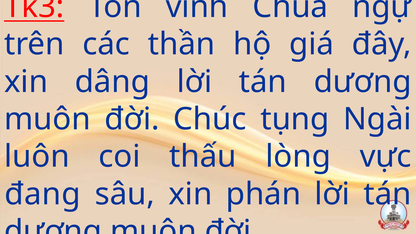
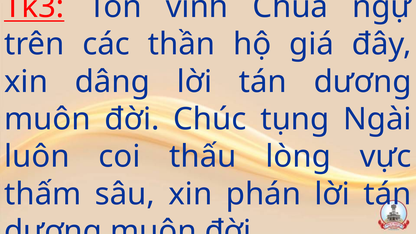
đang: đang -> thấm
